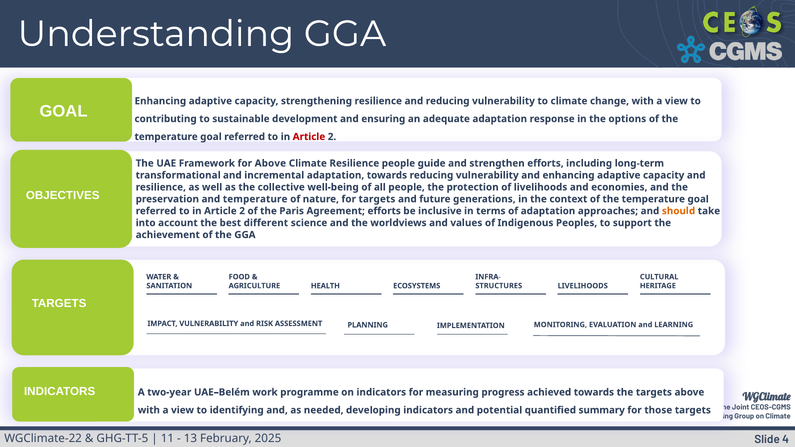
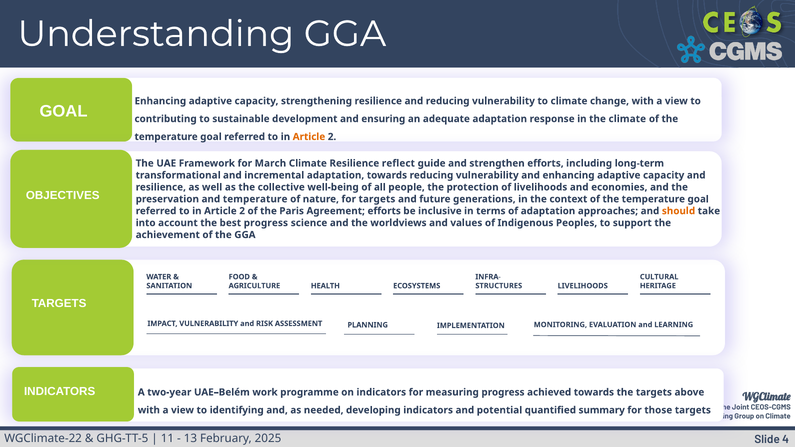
the options: options -> climate
Article at (309, 137) colour: red -> orange
for Above: Above -> March
Resilience people: people -> reflect
best different: different -> progress
